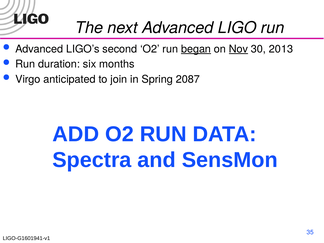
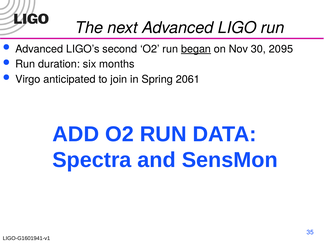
Nov underline: present -> none
2013: 2013 -> 2095
2087: 2087 -> 2061
